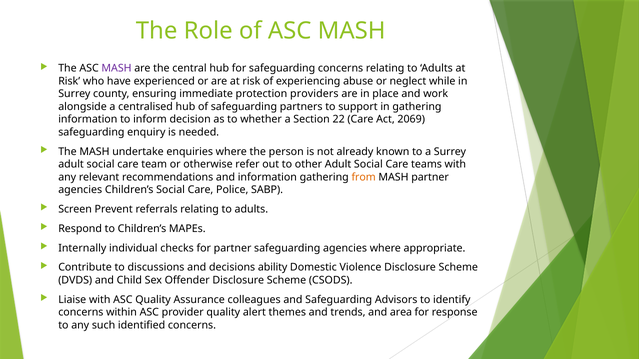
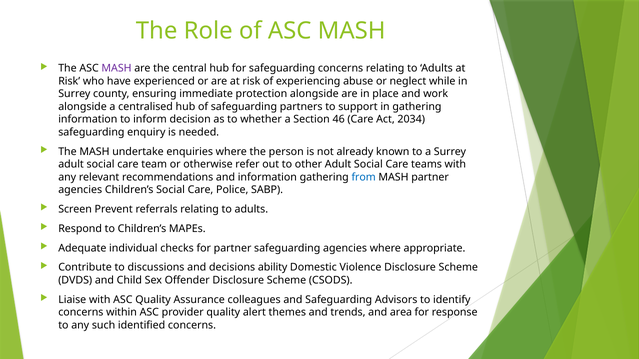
protection providers: providers -> alongside
22: 22 -> 46
2069: 2069 -> 2034
from colour: orange -> blue
Internally: Internally -> Adequate
